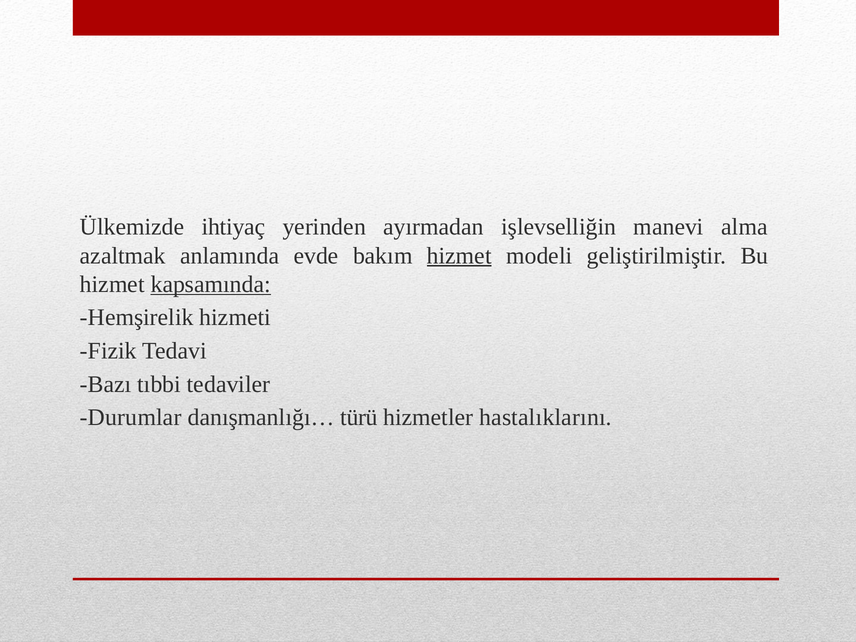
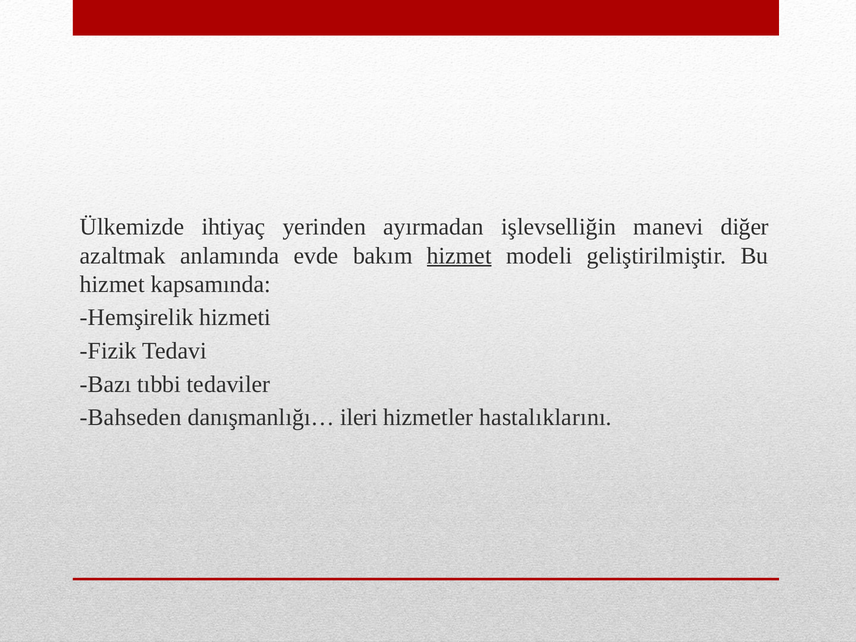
alma: alma -> diğer
kapsamında underline: present -> none
Durumlar: Durumlar -> Bahseden
türü: türü -> ileri
